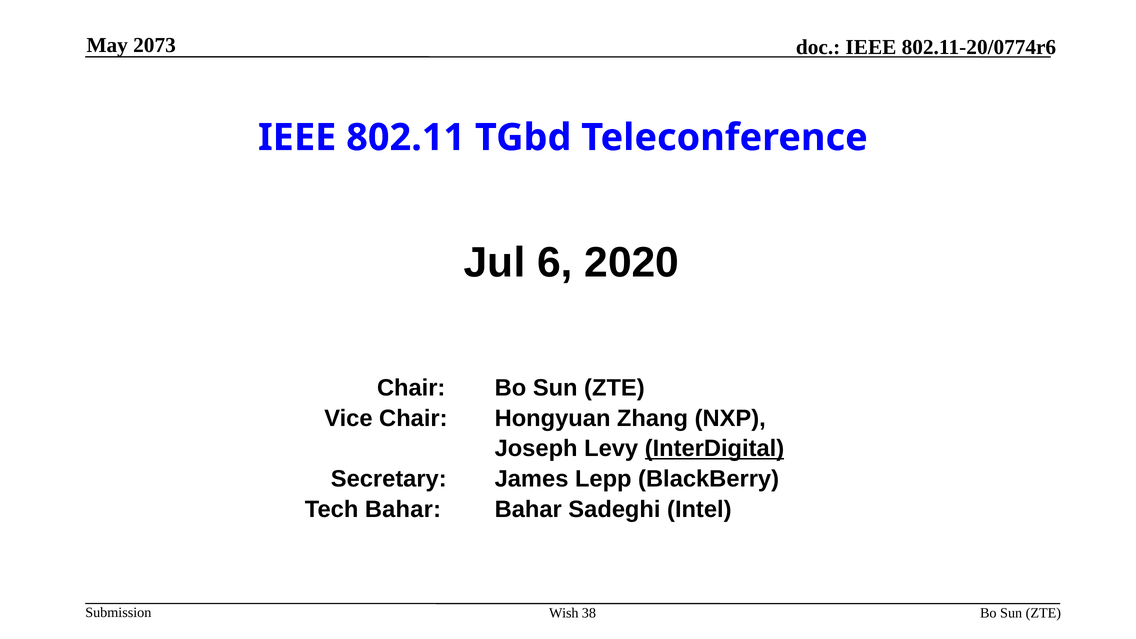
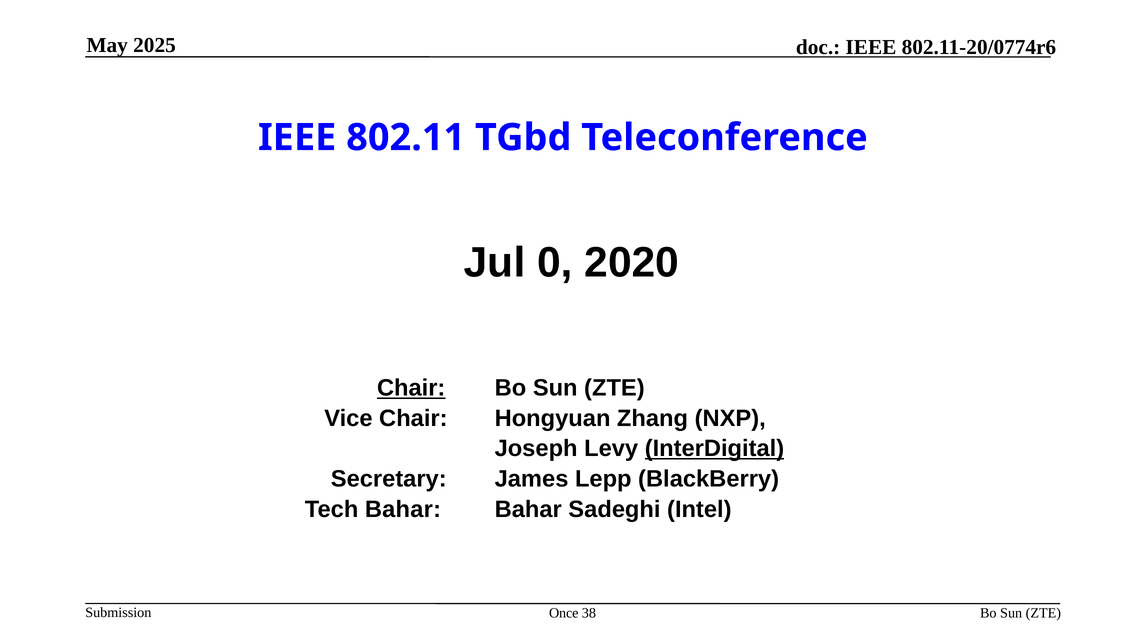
2073: 2073 -> 2025
6: 6 -> 0
Chair at (411, 388) underline: none -> present
Wish: Wish -> Once
